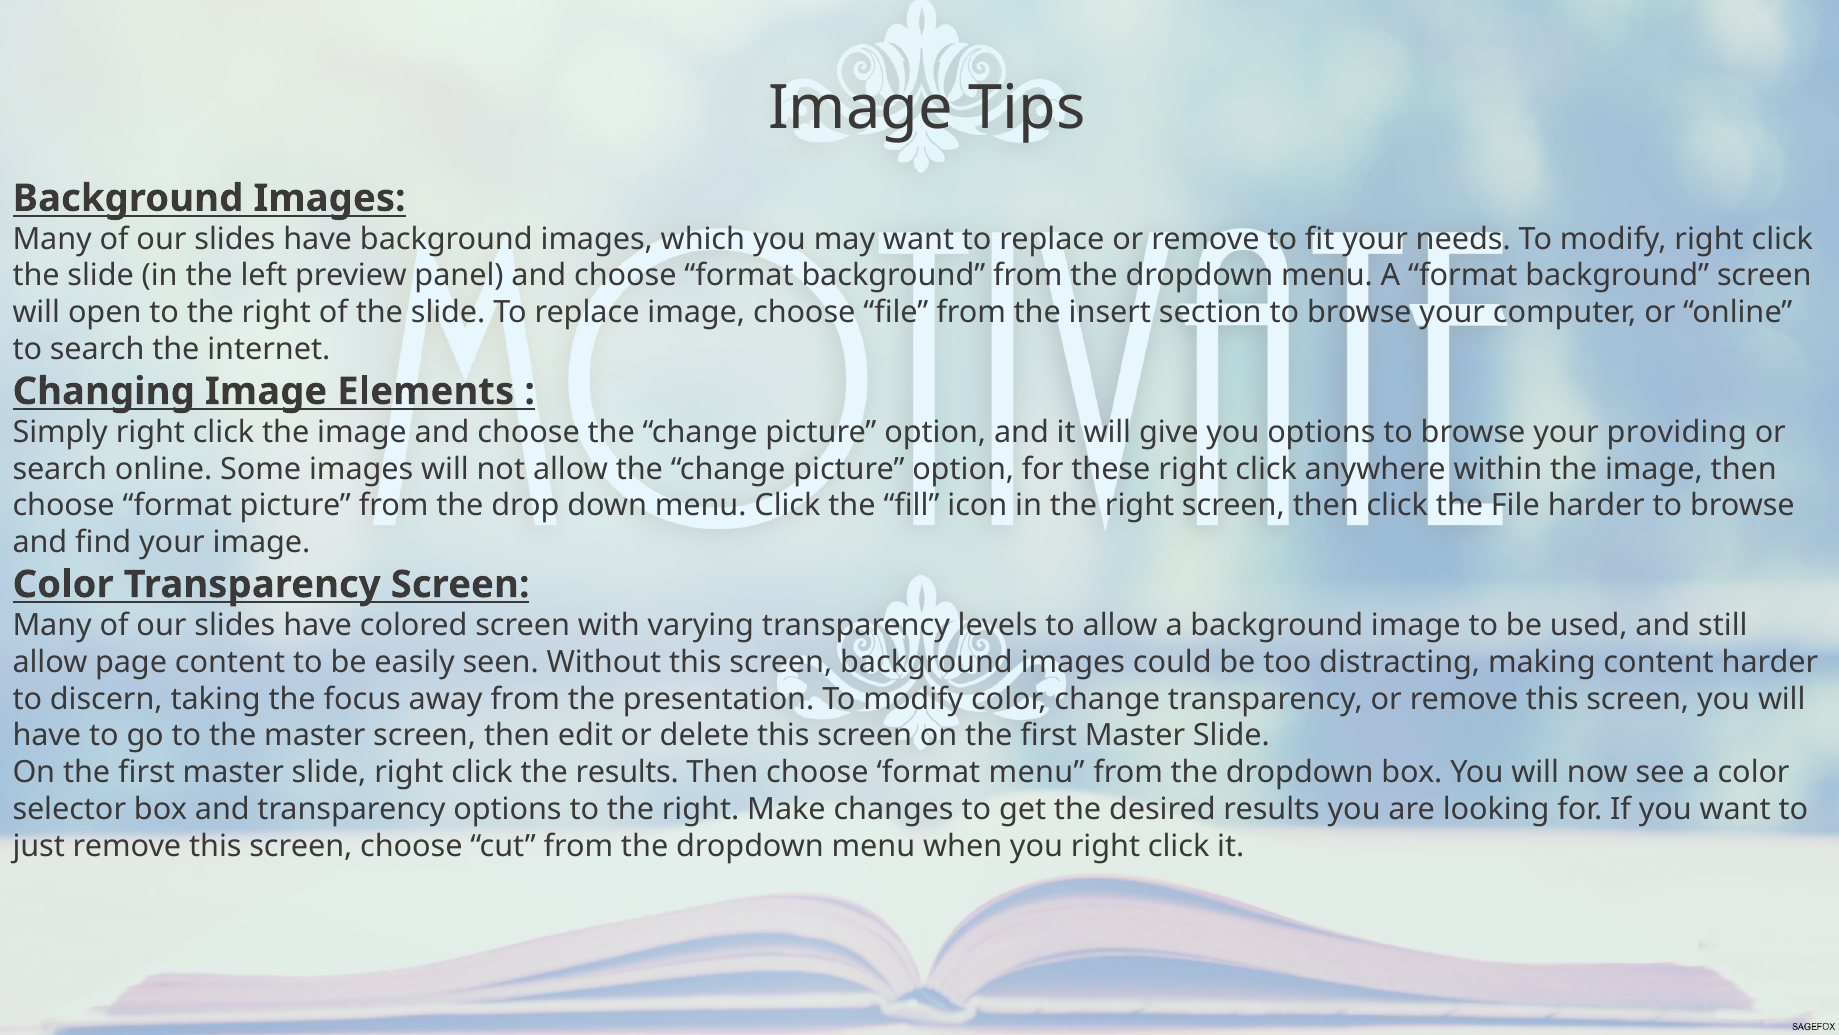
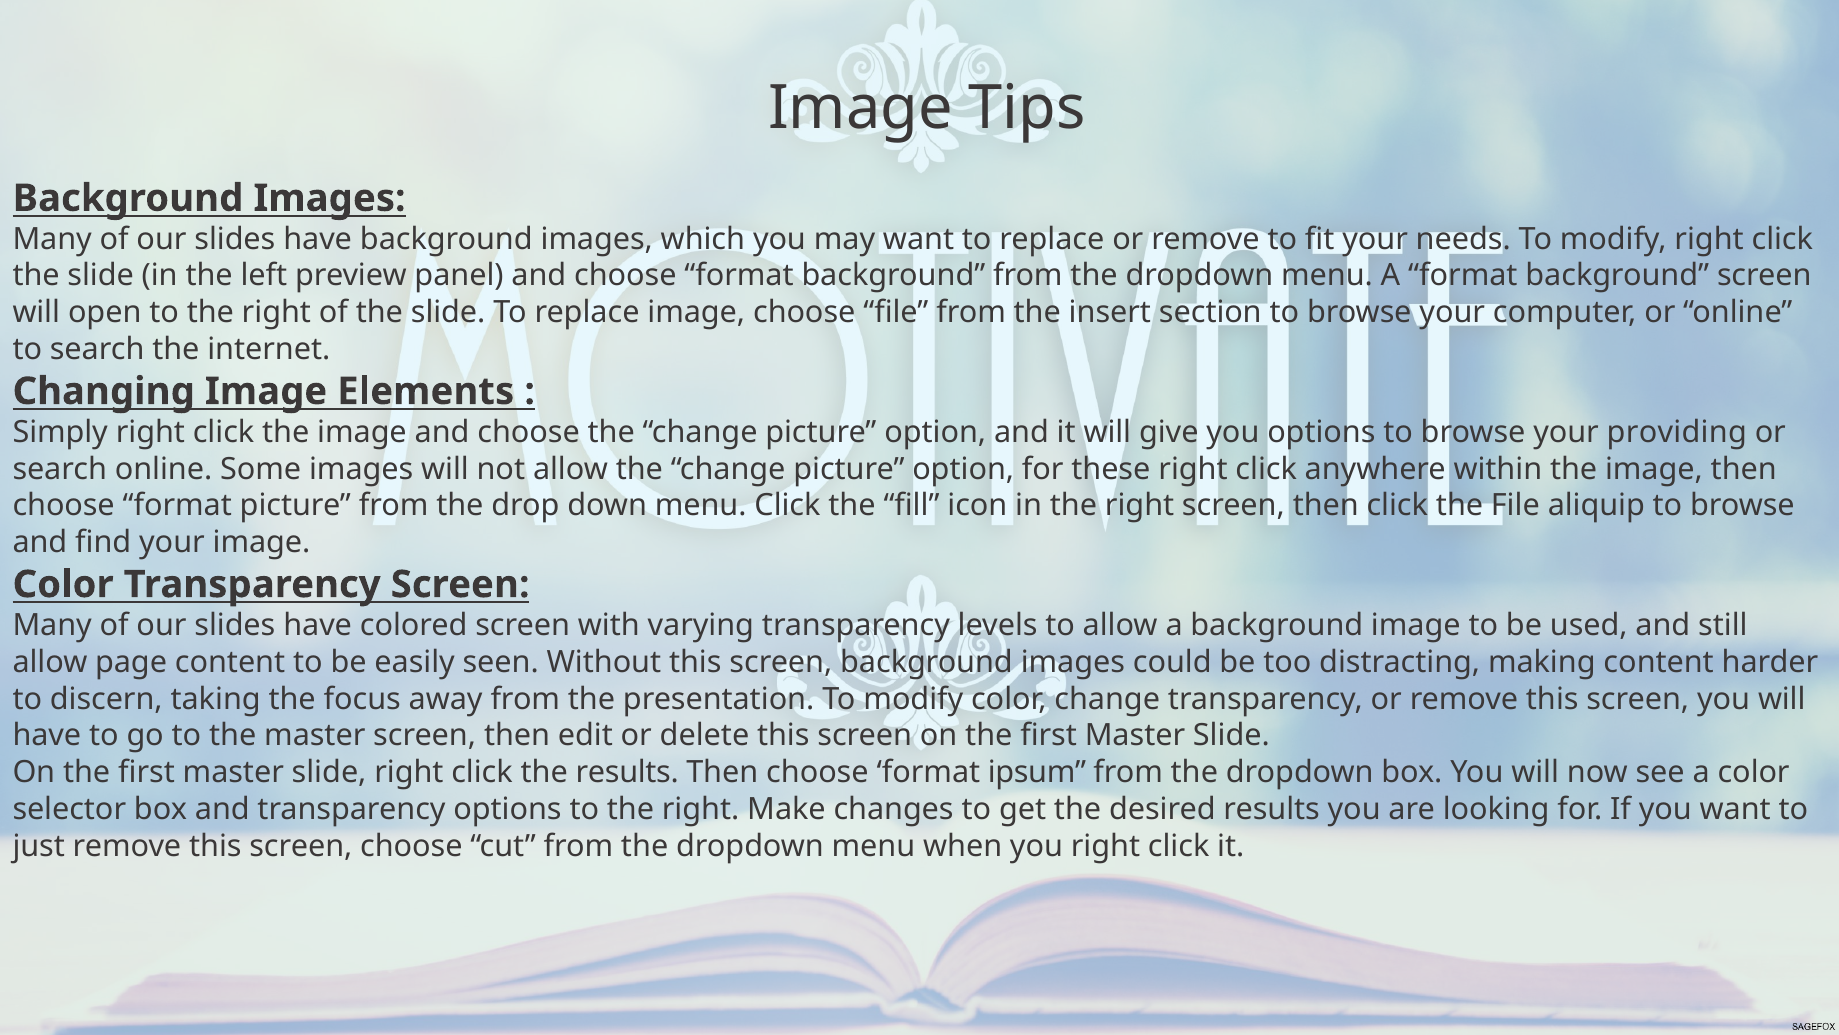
File harder: harder -> aliquip
format menu: menu -> ipsum
